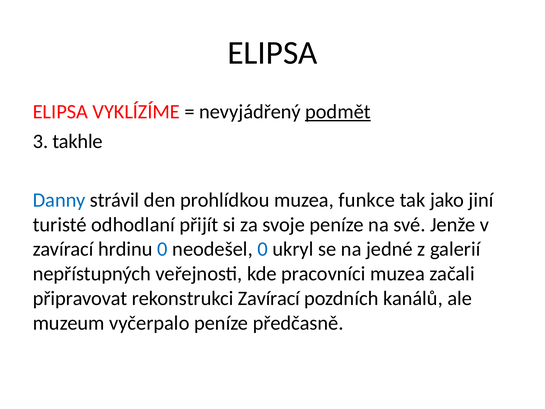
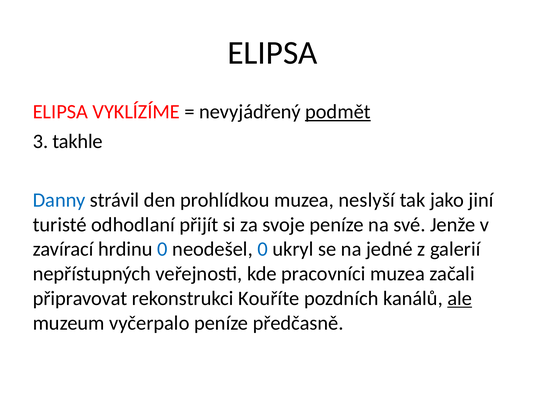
funkce: funkce -> neslyší
rekonstrukci Zavírací: Zavírací -> Kouříte
ale underline: none -> present
